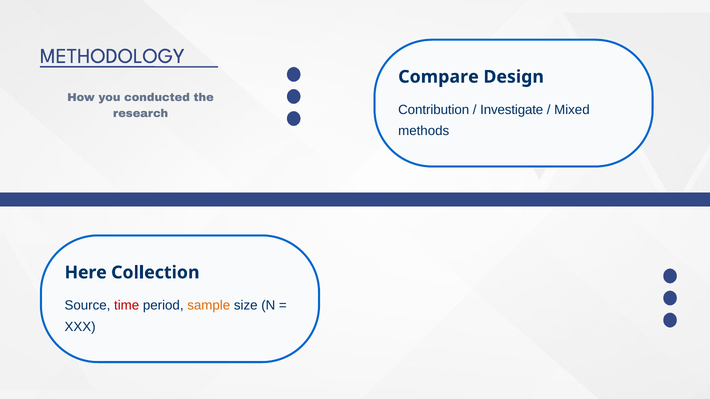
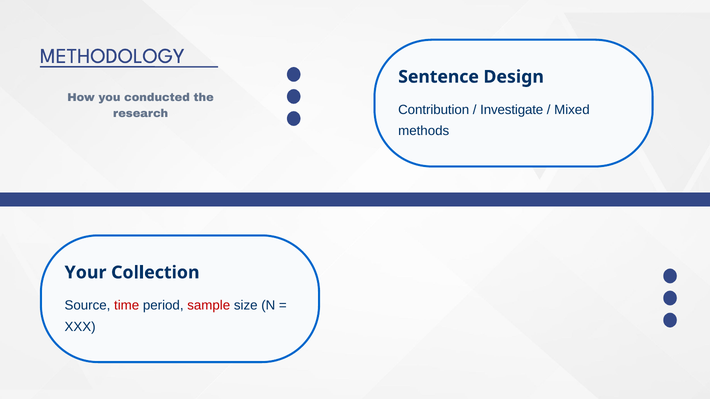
Compare: Compare -> Sentence
Here: Here -> Your
sample colour: orange -> red
